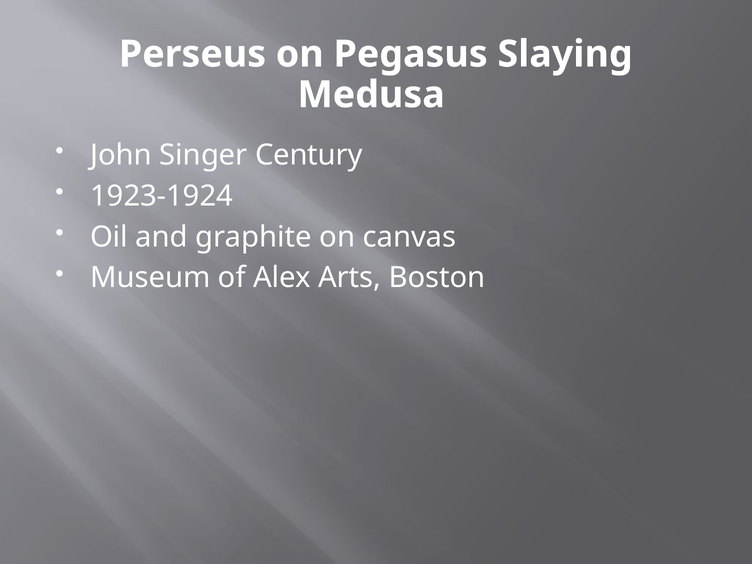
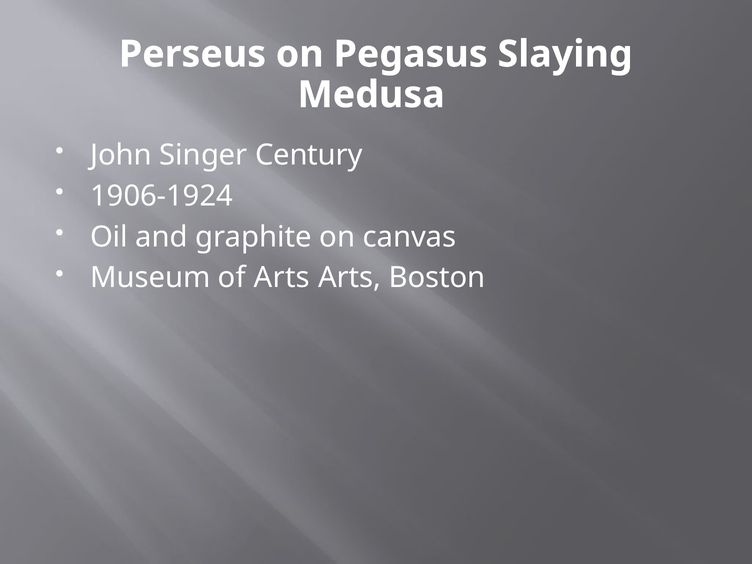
1923-1924: 1923-1924 -> 1906-1924
of Alex: Alex -> Arts
